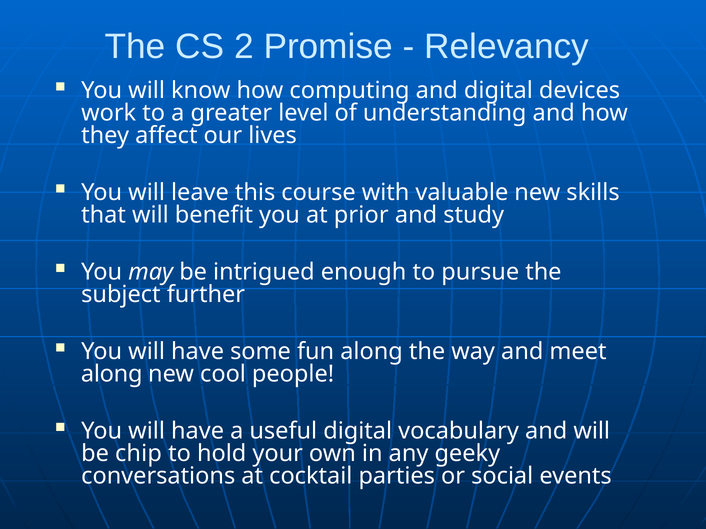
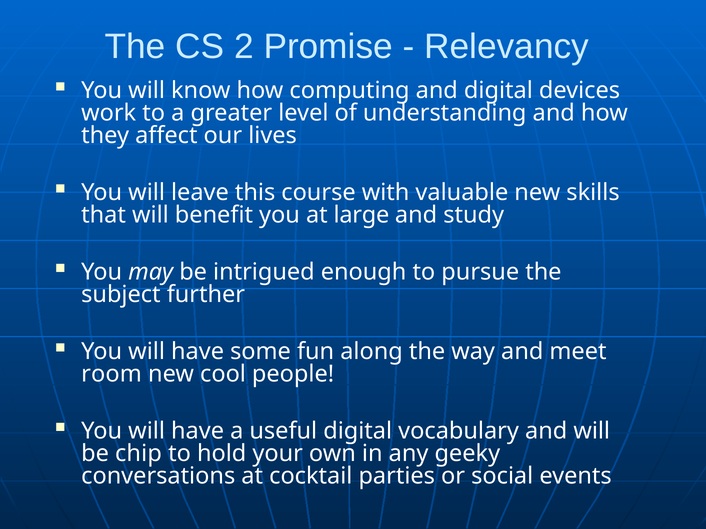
prior: prior -> large
along at (112, 374): along -> room
